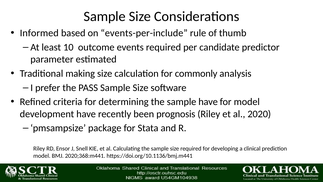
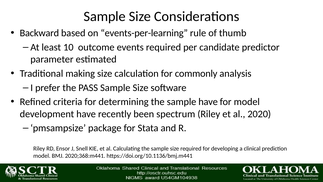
Informed: Informed -> Backward
events-per-include: events-per-include -> events-per-learning
prognosis: prognosis -> spectrum
